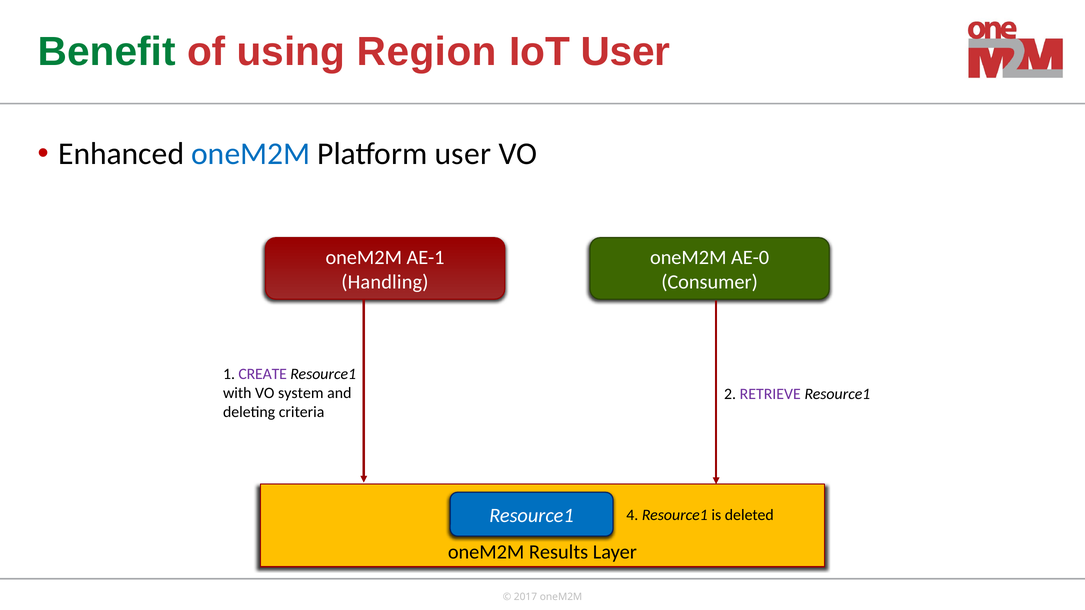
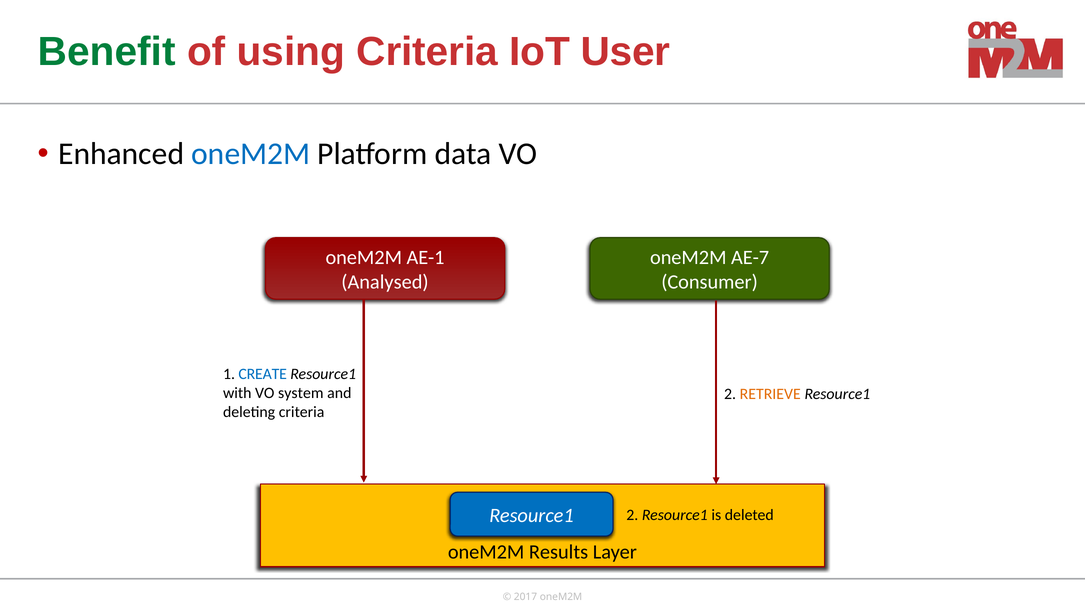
using Region: Region -> Criteria
Platform user: user -> data
AE-0: AE-0 -> AE-7
Handling: Handling -> Analysed
CREATE colour: purple -> blue
RETRIEVE colour: purple -> orange
Resource1 4: 4 -> 2
